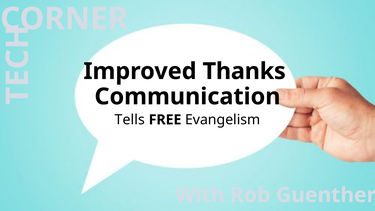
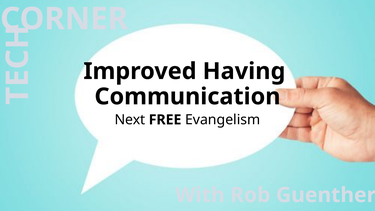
Thanks: Thanks -> Having
Tells: Tells -> Next
